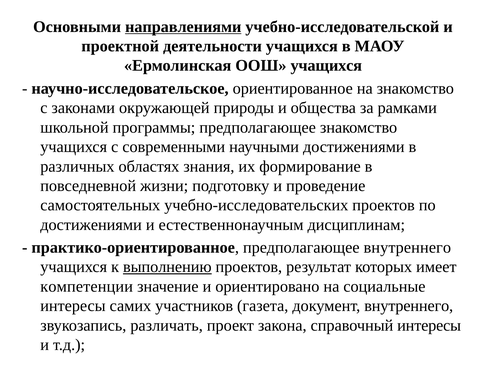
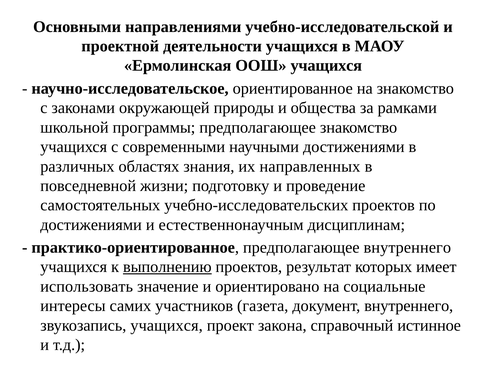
направлениями underline: present -> none
формирование: формирование -> направленных
компетенции: компетенции -> использовать
звукозапись различать: различать -> учащихся
справочный интересы: интересы -> истинное
